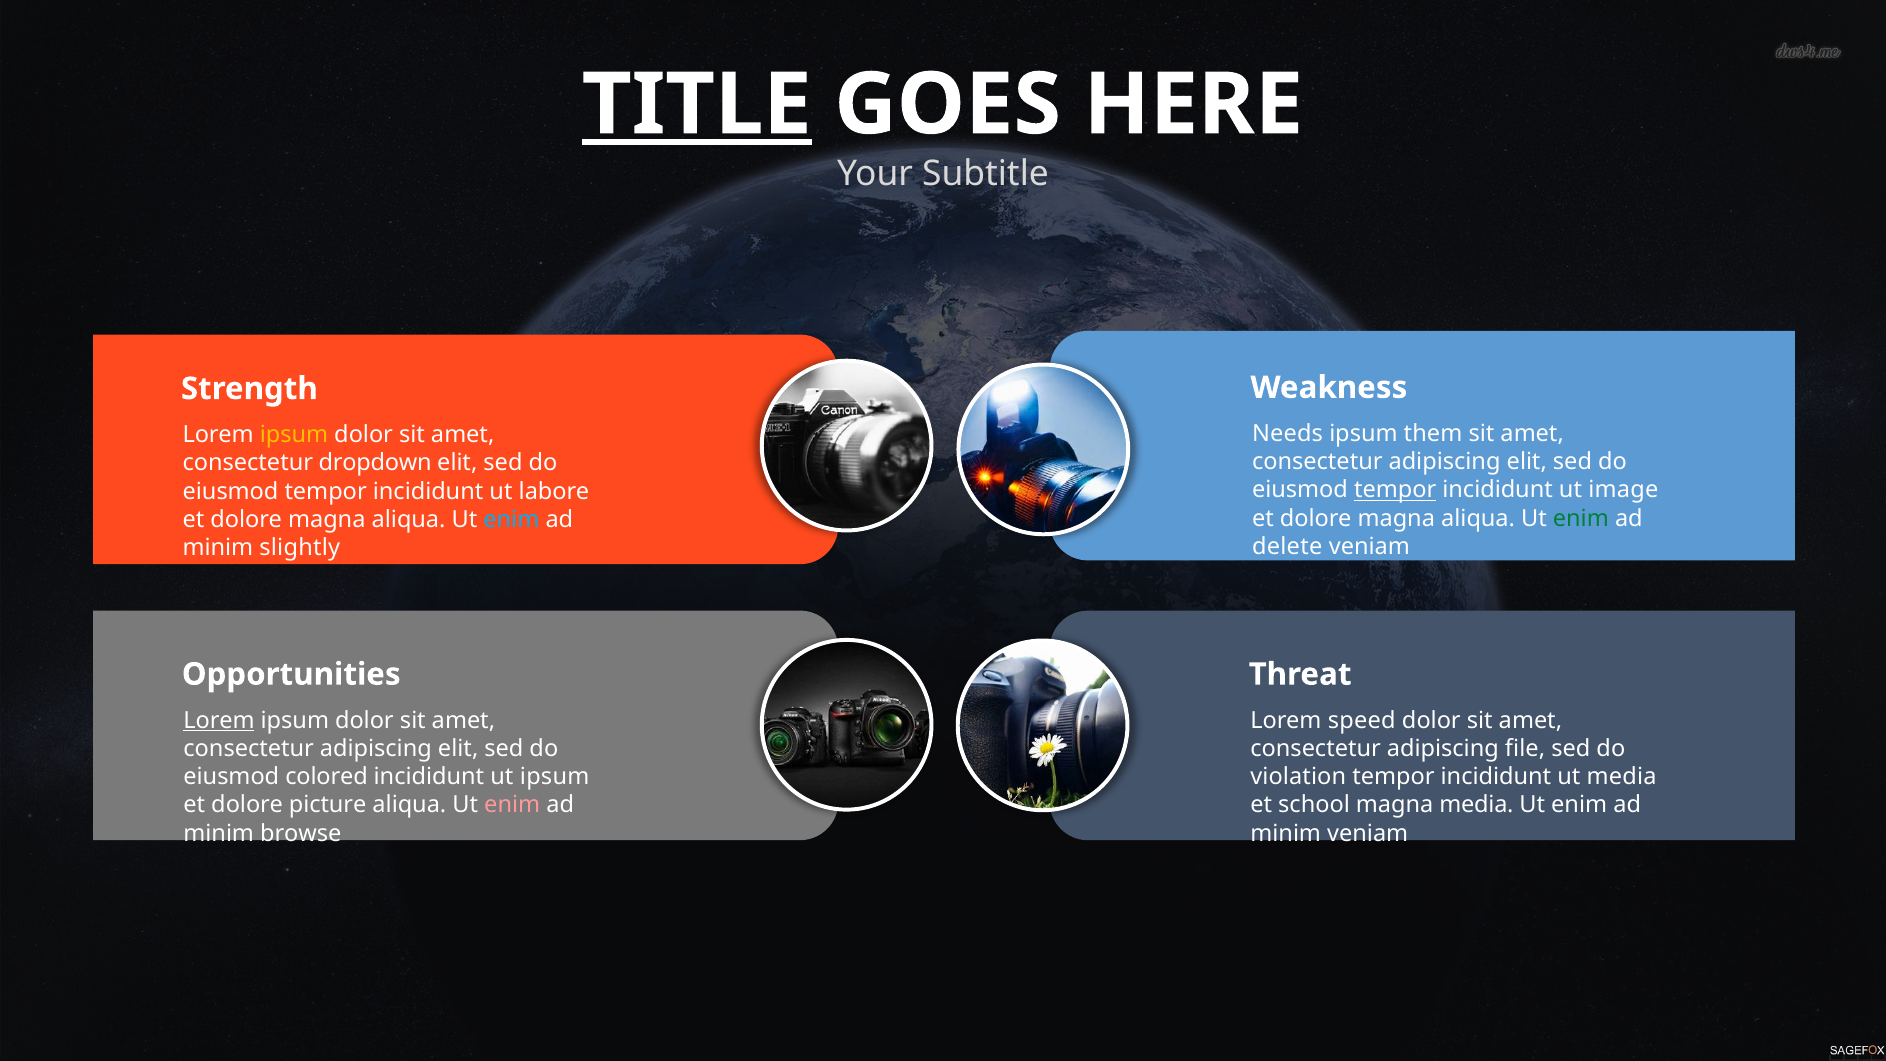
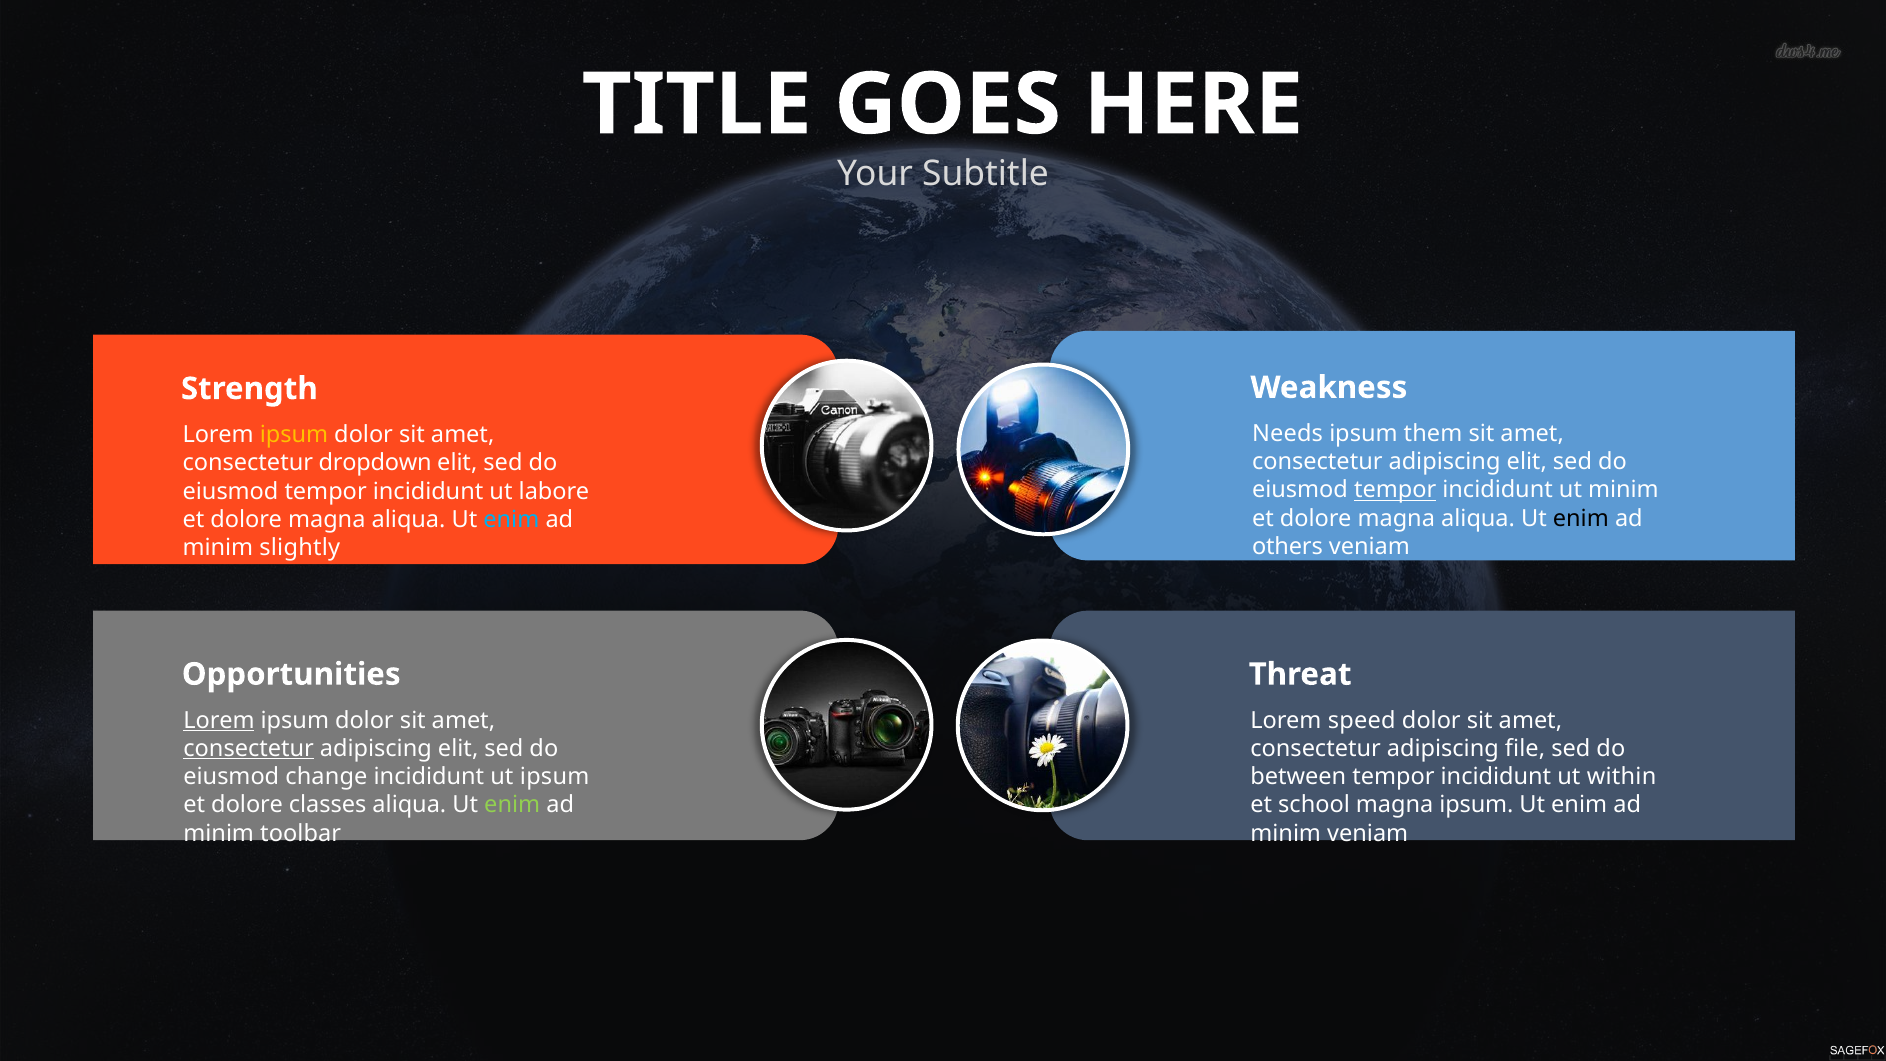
TITLE underline: present -> none
ut image: image -> minim
enim at (1581, 518) colour: green -> black
delete: delete -> others
consectetur at (249, 748) underline: none -> present
colored: colored -> change
violation: violation -> between
ut media: media -> within
picture: picture -> classes
enim at (512, 805) colour: pink -> light green
magna media: media -> ipsum
browse: browse -> toolbar
